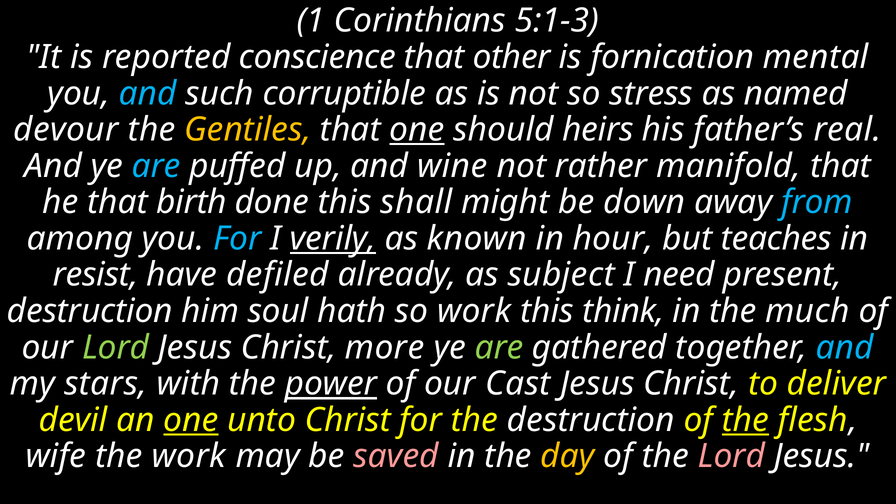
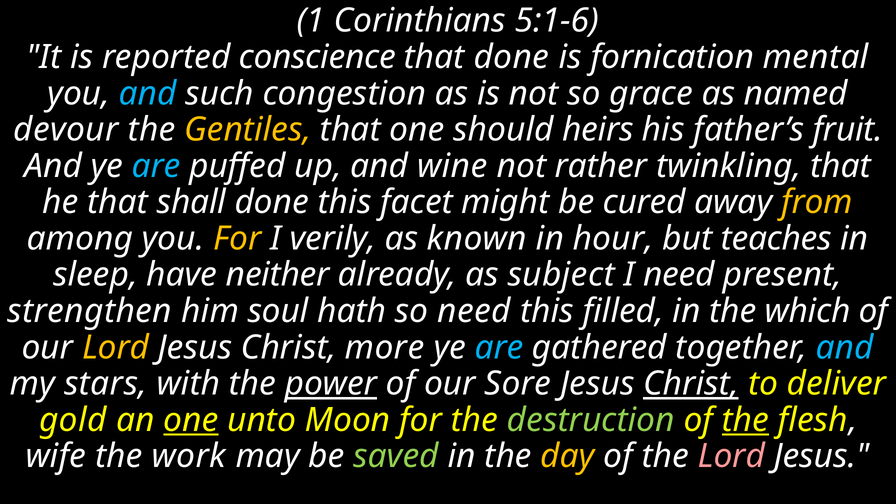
5:1-3: 5:1-3 -> 5:1-6
that other: other -> done
corruptible: corruptible -> congestion
stress: stress -> grace
one at (417, 130) underline: present -> none
real: real -> fruit
manifold: manifold -> twinkling
birth: birth -> shall
shall: shall -> facet
down: down -> cured
from colour: light blue -> yellow
For at (237, 239) colour: light blue -> yellow
verily underline: present -> none
resist: resist -> sleep
defiled: defiled -> neither
destruction at (90, 311): destruction -> strengthen
so work: work -> need
think: think -> filled
much: much -> which
Lord at (116, 348) colour: light green -> yellow
are at (499, 348) colour: light green -> light blue
Cast: Cast -> Sore
Christ at (691, 384) underline: none -> present
devil: devil -> gold
unto Christ: Christ -> Moon
destruction at (591, 420) colour: white -> light green
saved colour: pink -> light green
